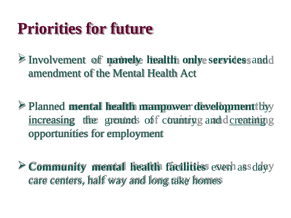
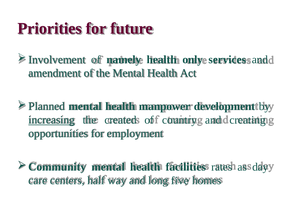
ground: ground -> created
creating underline: present -> none
even: even -> rates
take: take -> five
